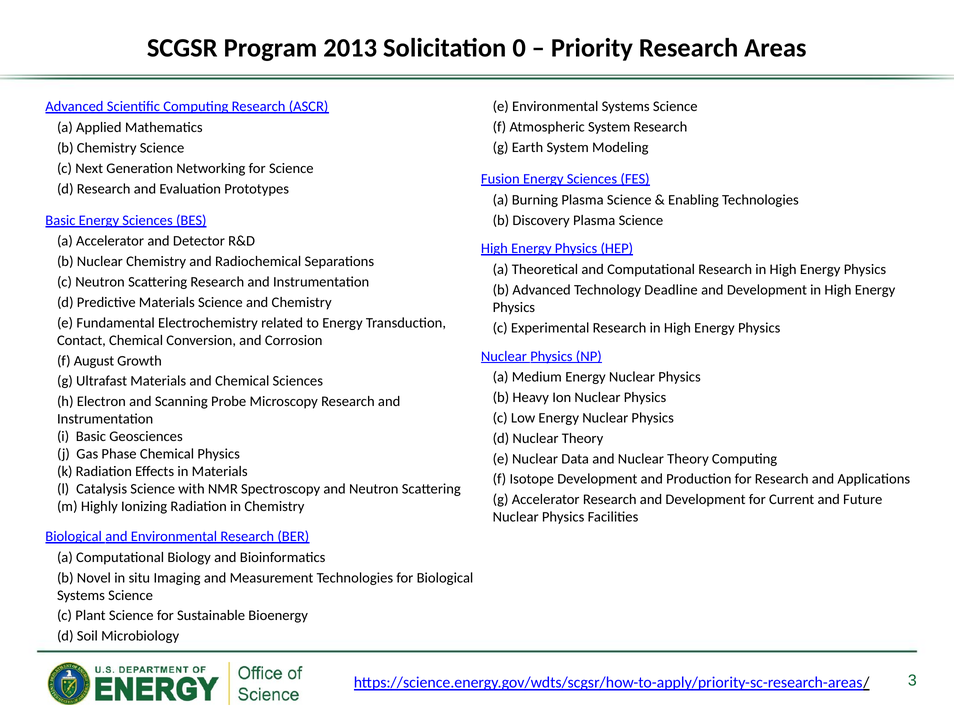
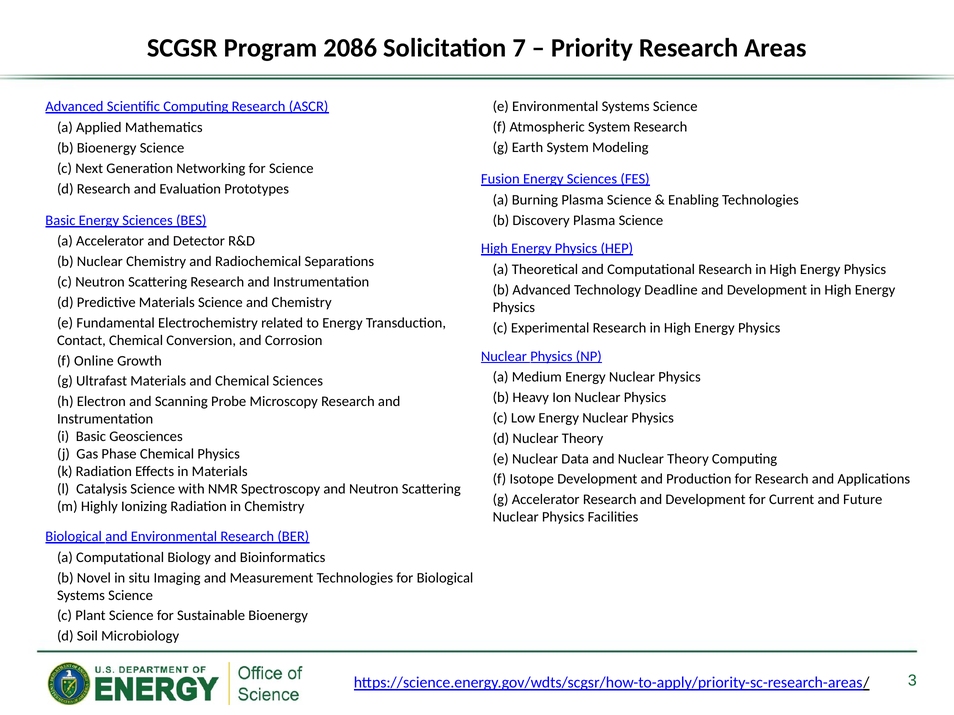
2013: 2013 -> 2086
0: 0 -> 7
b Chemistry: Chemistry -> Bioenergy
August: August -> Online
